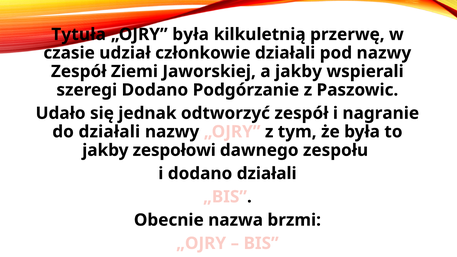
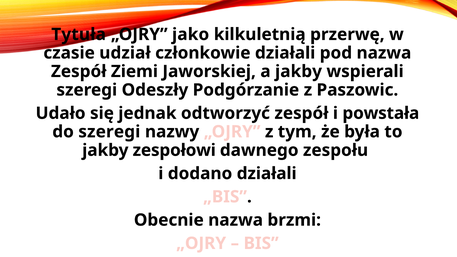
„OJRY była: była -> jako
pod nazwy: nazwy -> nazwa
szeregi Dodano: Dodano -> Odeszły
nagranie: nagranie -> powstała
do działali: działali -> szeregi
